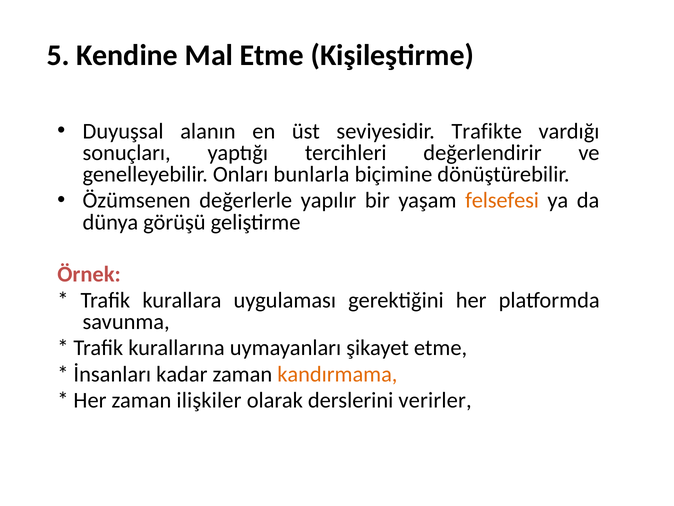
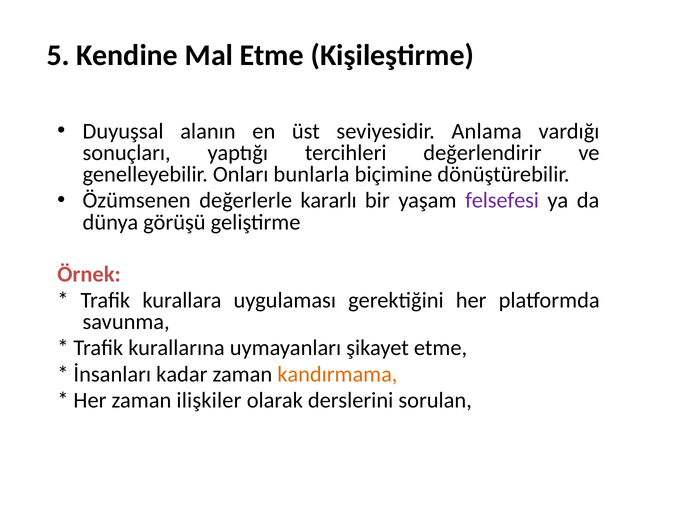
Trafikte: Trafikte -> Anlama
yapılır: yapılır -> kararlı
felsefesi colour: orange -> purple
verirler: verirler -> sorulan
